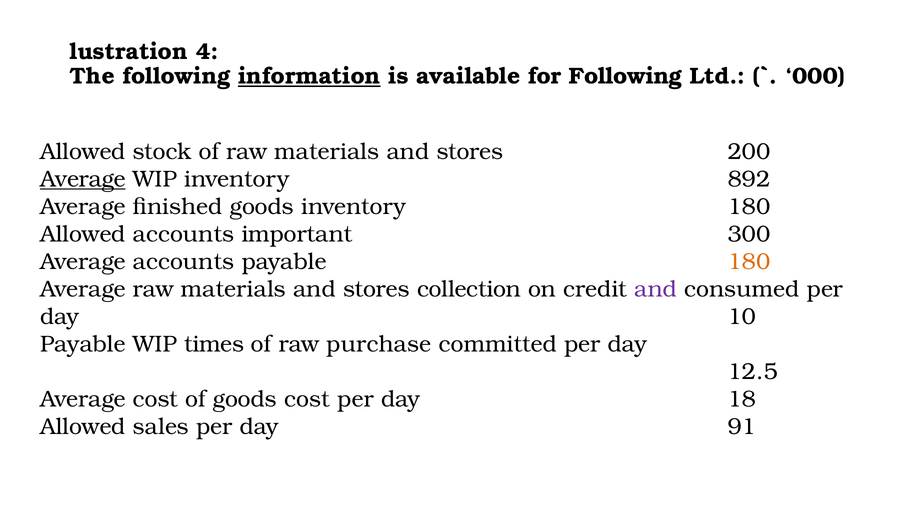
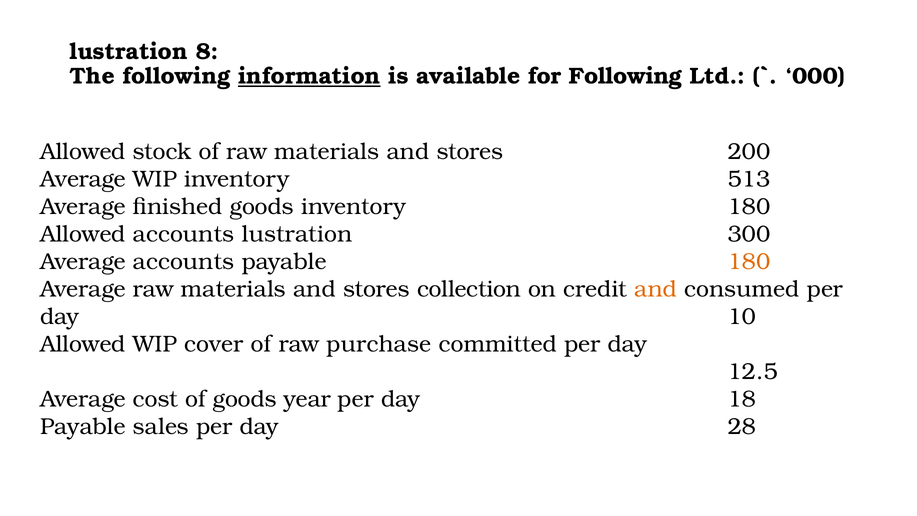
4: 4 -> 8
Average at (83, 179) underline: present -> none
892: 892 -> 513
accounts important: important -> lustration
and at (656, 289) colour: purple -> orange
Payable at (83, 344): Payable -> Allowed
times: times -> cover
goods cost: cost -> year
Allowed at (83, 427): Allowed -> Payable
91: 91 -> 28
